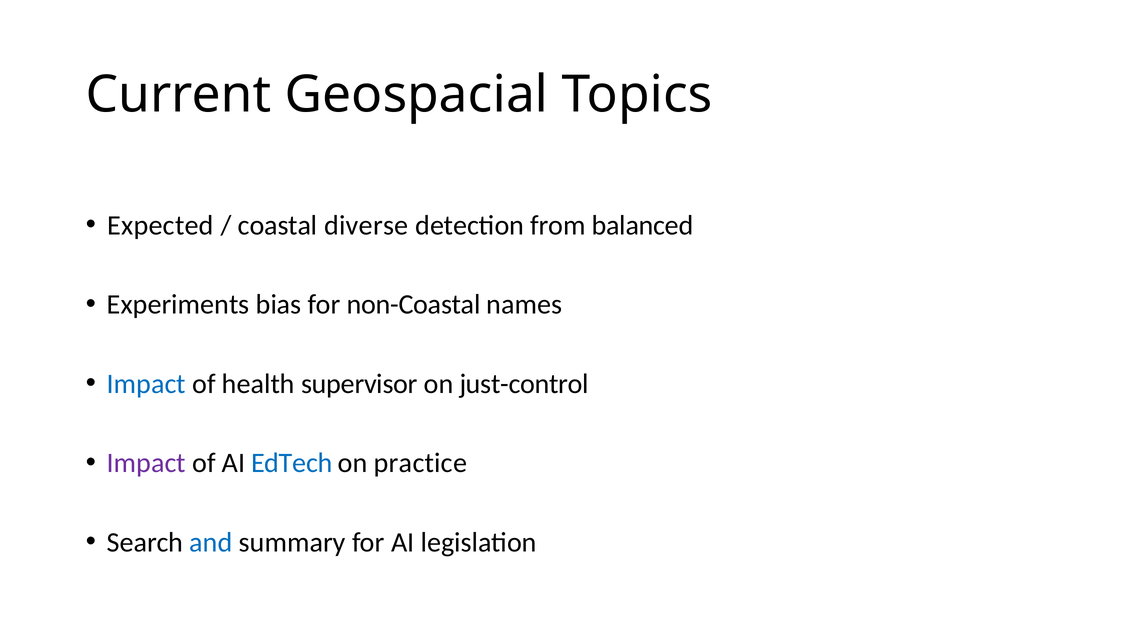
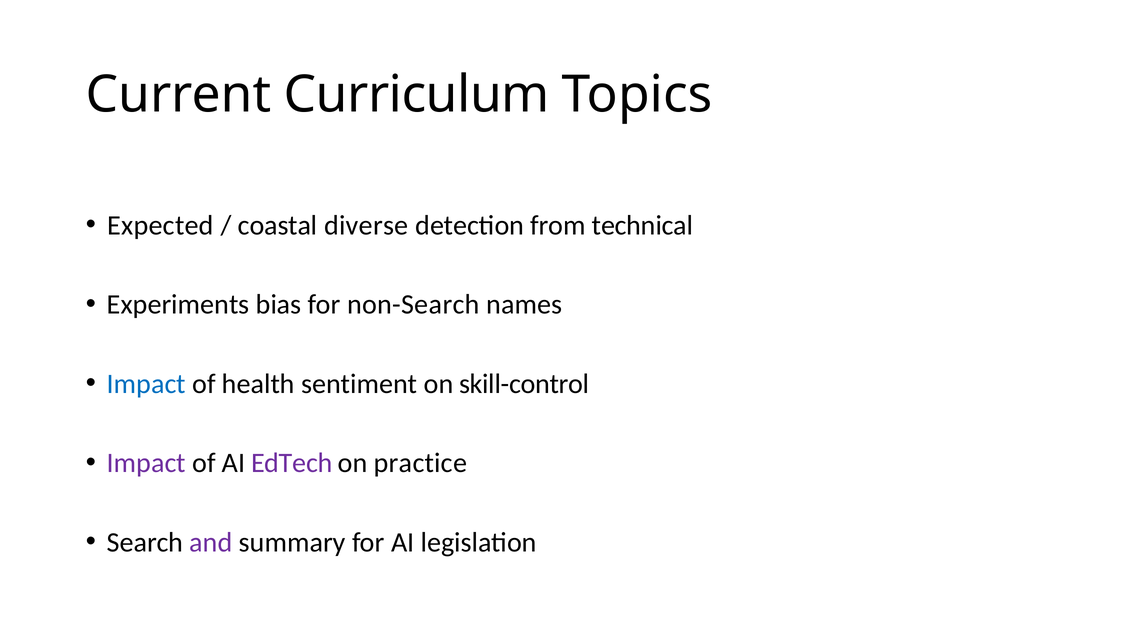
Geospacial: Geospacial -> Curriculum
balanced: balanced -> technical
non-Coastal: non-Coastal -> non-Search
supervisor: supervisor -> sentiment
just-control: just-control -> skill-control
EdTech colour: blue -> purple
and colour: blue -> purple
